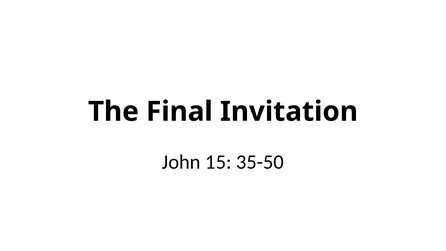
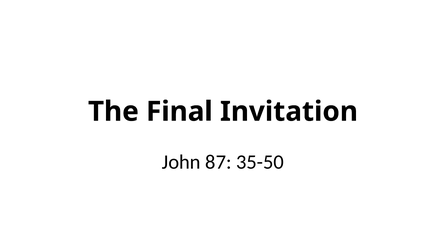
15: 15 -> 87
